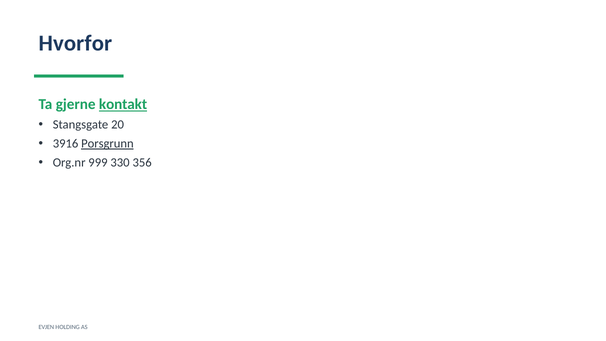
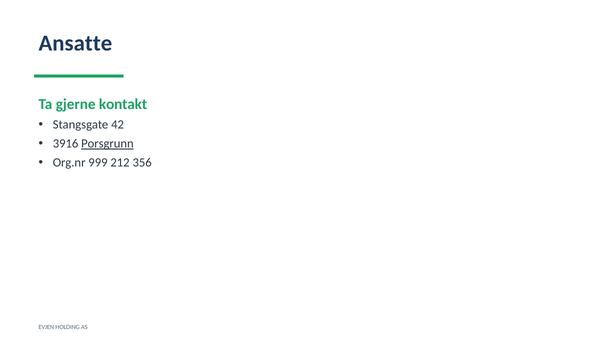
Hvorfor: Hvorfor -> Ansatte
kontakt underline: present -> none
20: 20 -> 42
330: 330 -> 212
